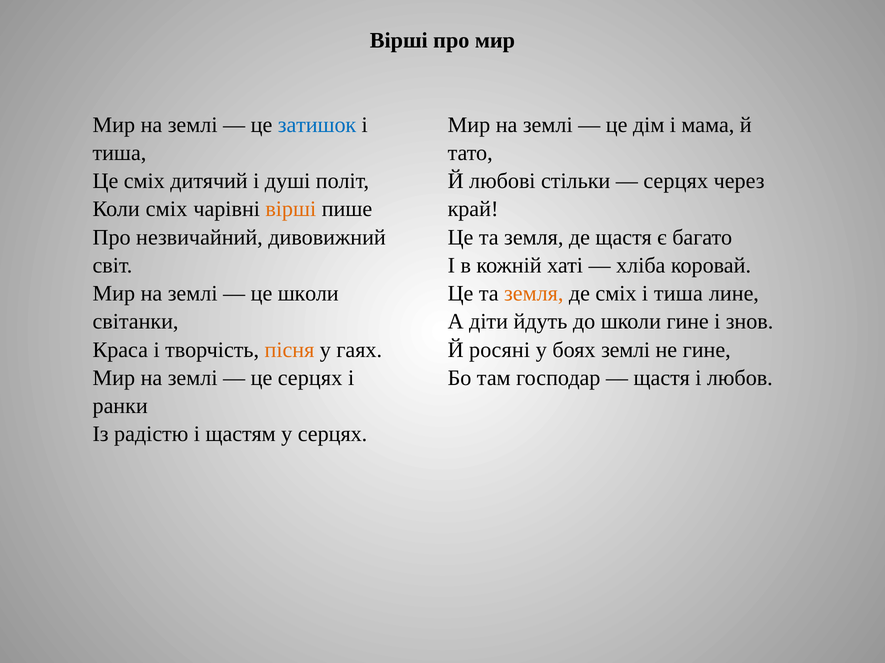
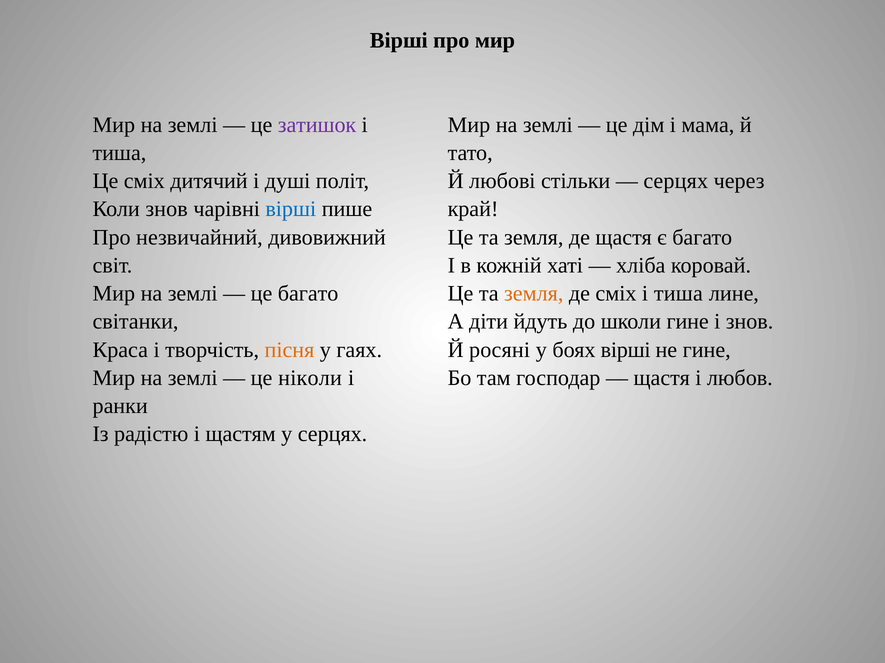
затишок colour: blue -> purple
Коли сміх: сміх -> знов
вірші at (291, 209) colour: orange -> blue
це школи: школи -> багато
боях землі: землі -> вірші
це серцях: серцях -> ніколи
